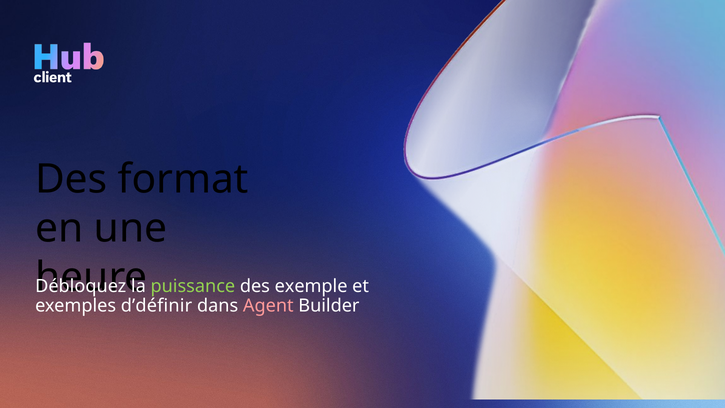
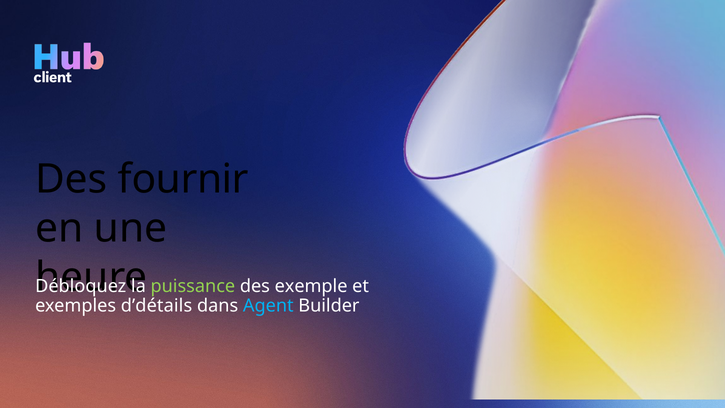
format: format -> fournir
d’définir: d’définir -> d’détails
Agent colour: pink -> light blue
